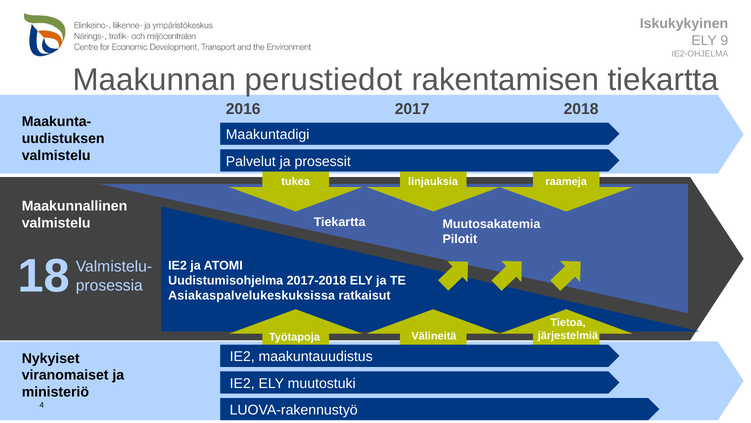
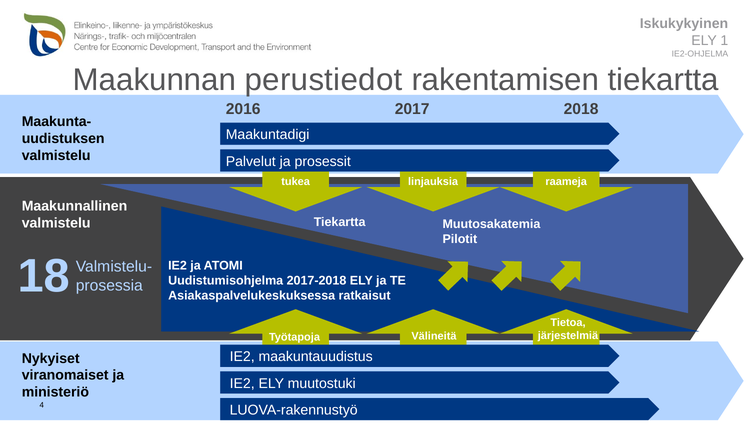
9: 9 -> 1
Asiakaspalvelukeskuksissa: Asiakaspalvelukeskuksissa -> Asiakaspalvelukeskuksessa
